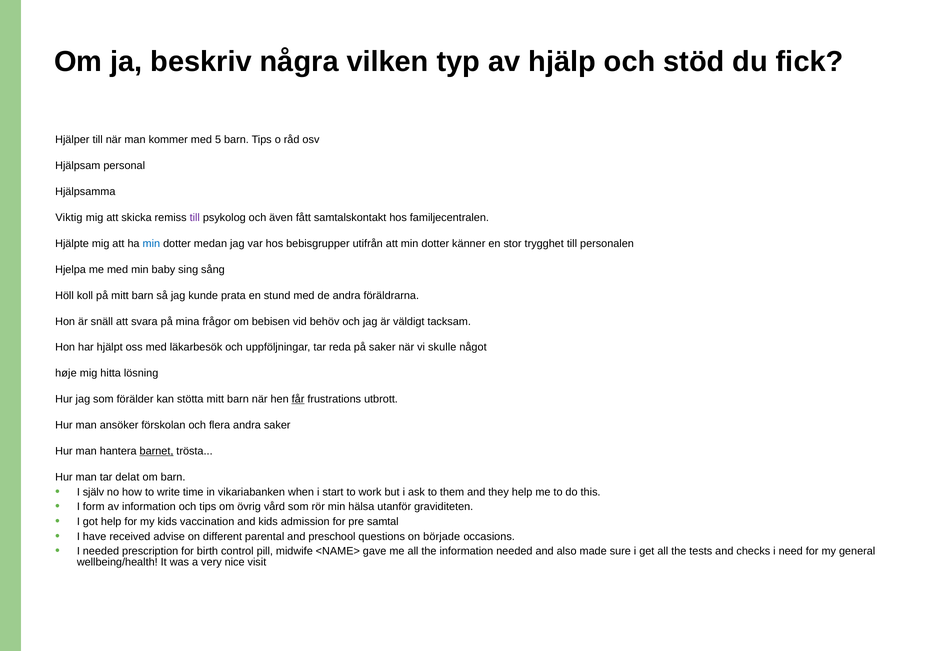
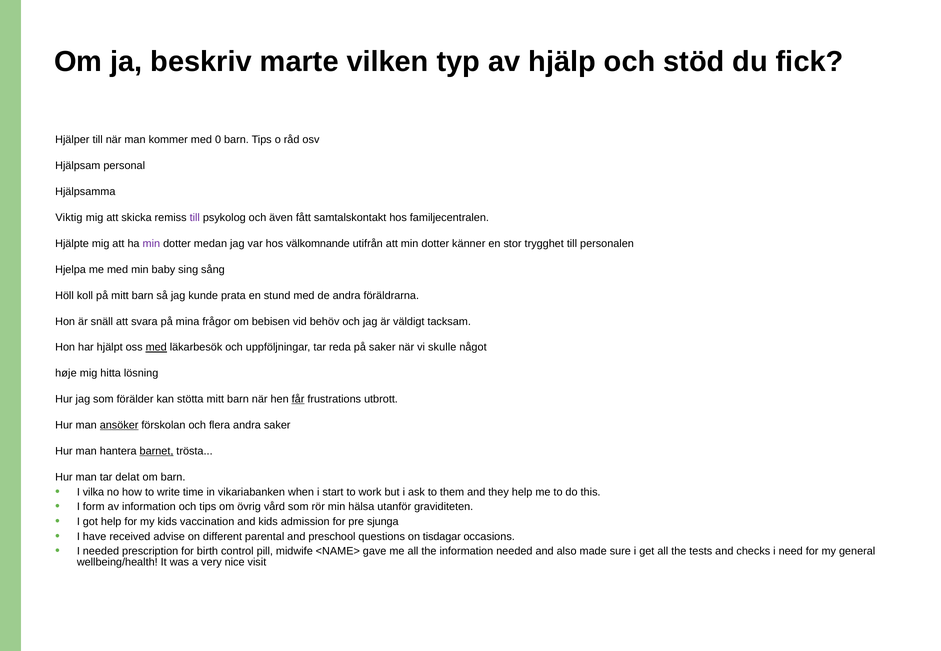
några: några -> marte
5: 5 -> 0
min at (151, 244) colour: blue -> purple
bebisgrupper: bebisgrupper -> välkomnande
med at (156, 348) underline: none -> present
ansöker underline: none -> present
själv: själv -> vilka
samtal: samtal -> sjunga
började: började -> tisdagar
